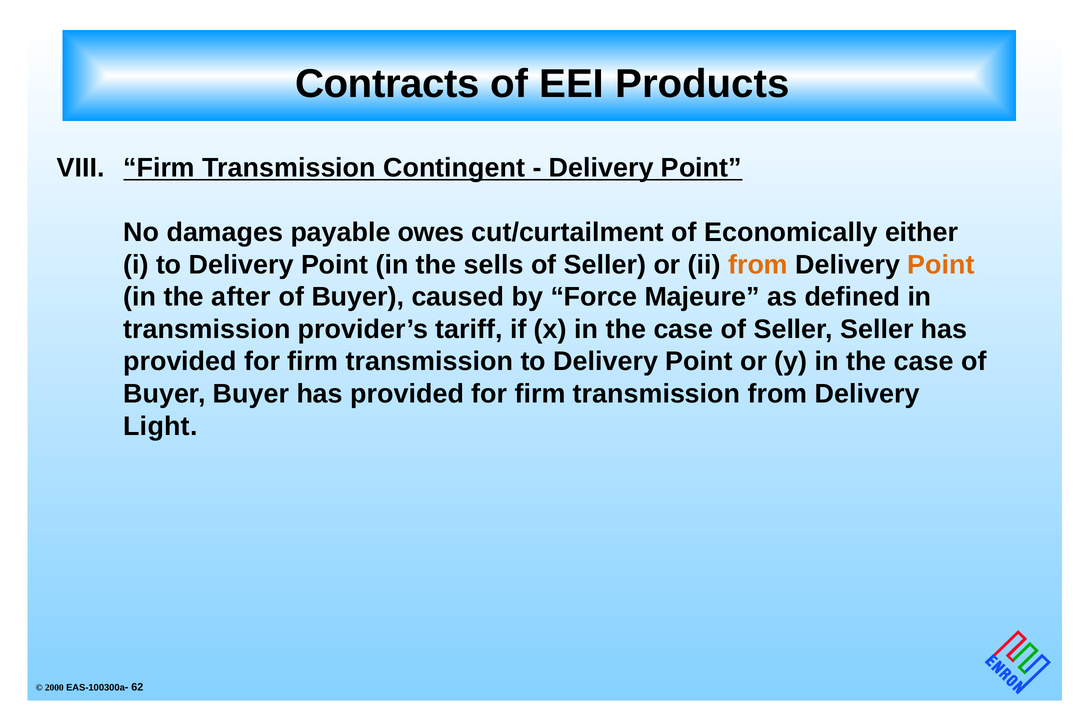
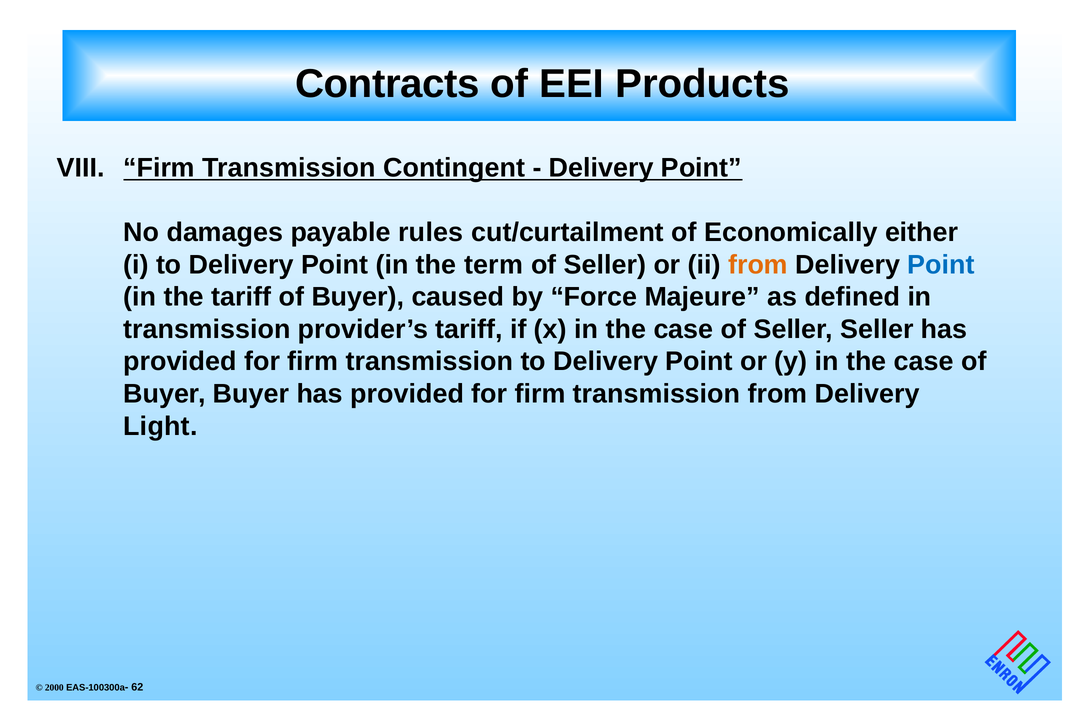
owes: owes -> rules
sells: sells -> term
Point at (941, 265) colour: orange -> blue
the after: after -> tariff
